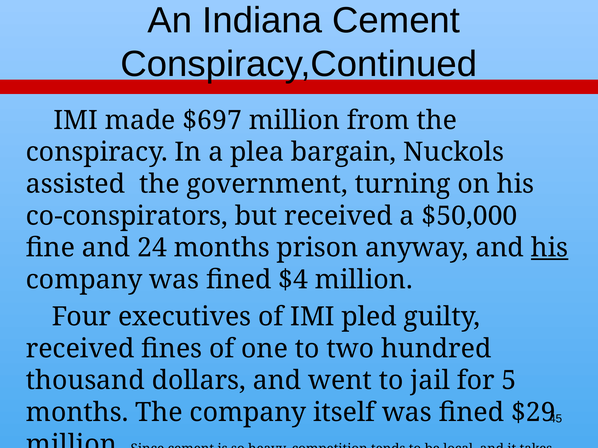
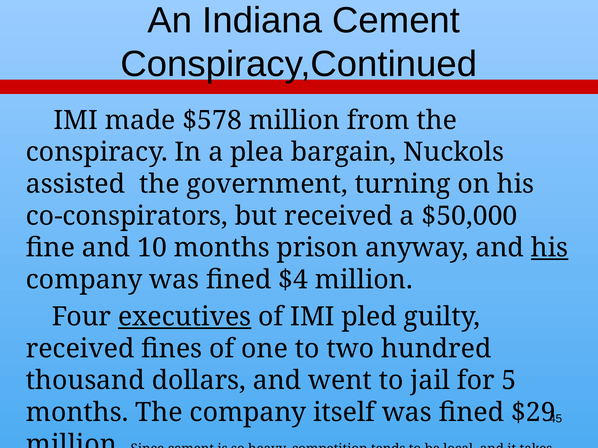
$697: $697 -> $578
24: 24 -> 10
executives underline: none -> present
